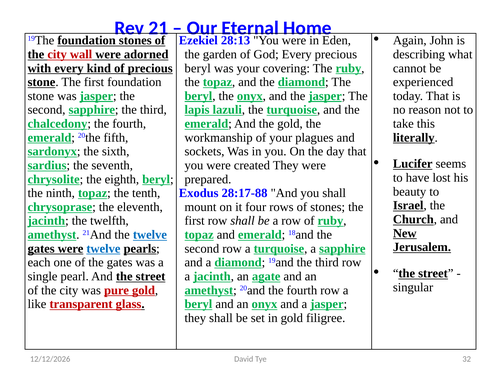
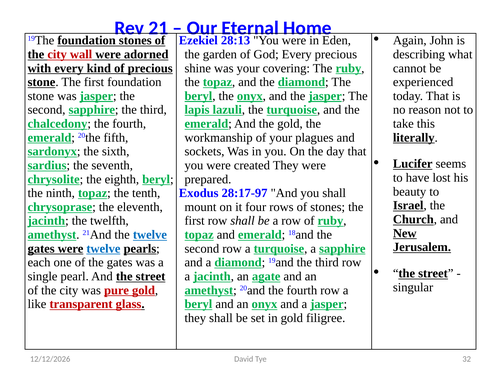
beryl at (198, 68): beryl -> shine
28:17-88: 28:17-88 -> 28:17-97
